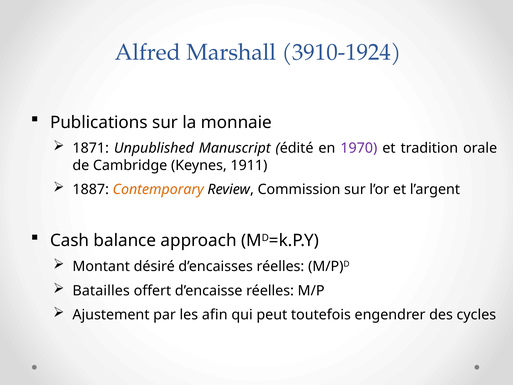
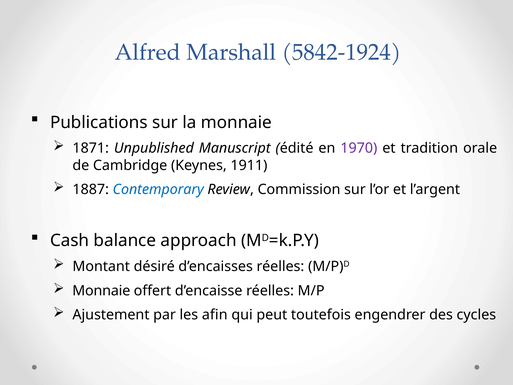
3910-1924: 3910-1924 -> 5842-1924
Contemporary colour: orange -> blue
Batailles at (101, 290): Batailles -> Monnaie
